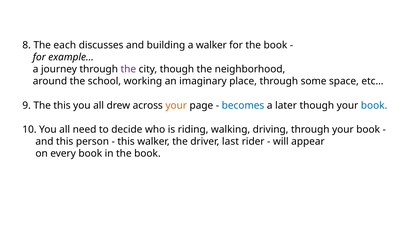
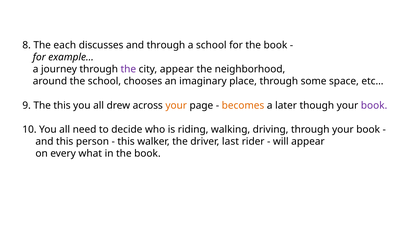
and building: building -> through
a walker: walker -> school
city though: though -> appear
working: working -> chooses
becomes colour: blue -> orange
book at (374, 105) colour: blue -> purple
every book: book -> what
